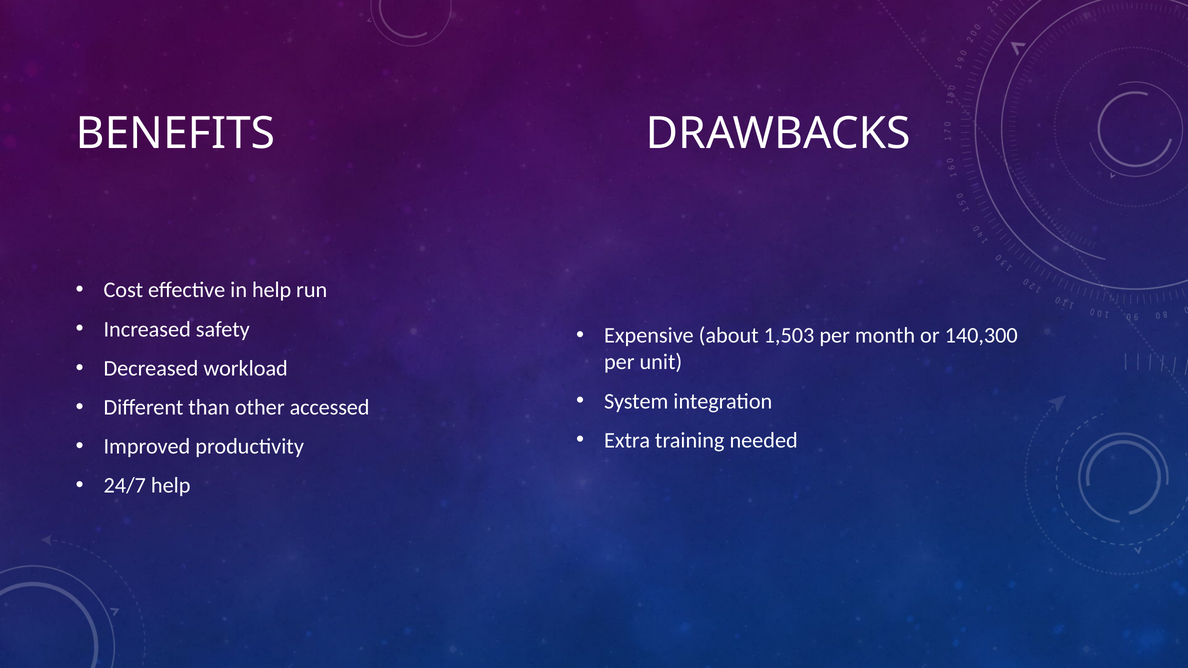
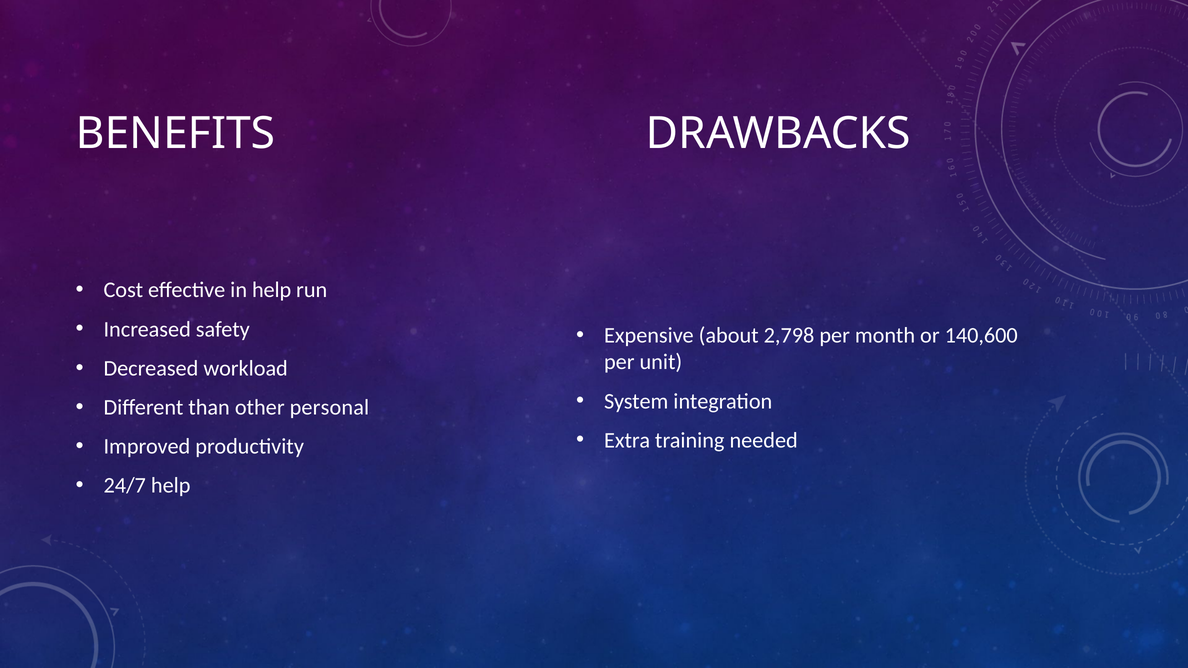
1,503: 1,503 -> 2,798
140,300: 140,300 -> 140,600
accessed: accessed -> personal
